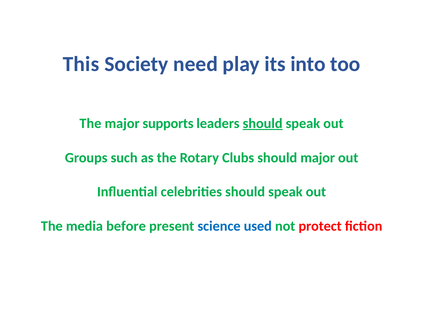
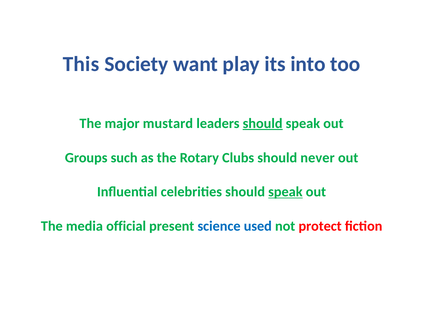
need: need -> want
supports: supports -> mustard
should major: major -> never
speak at (285, 192) underline: none -> present
before: before -> official
